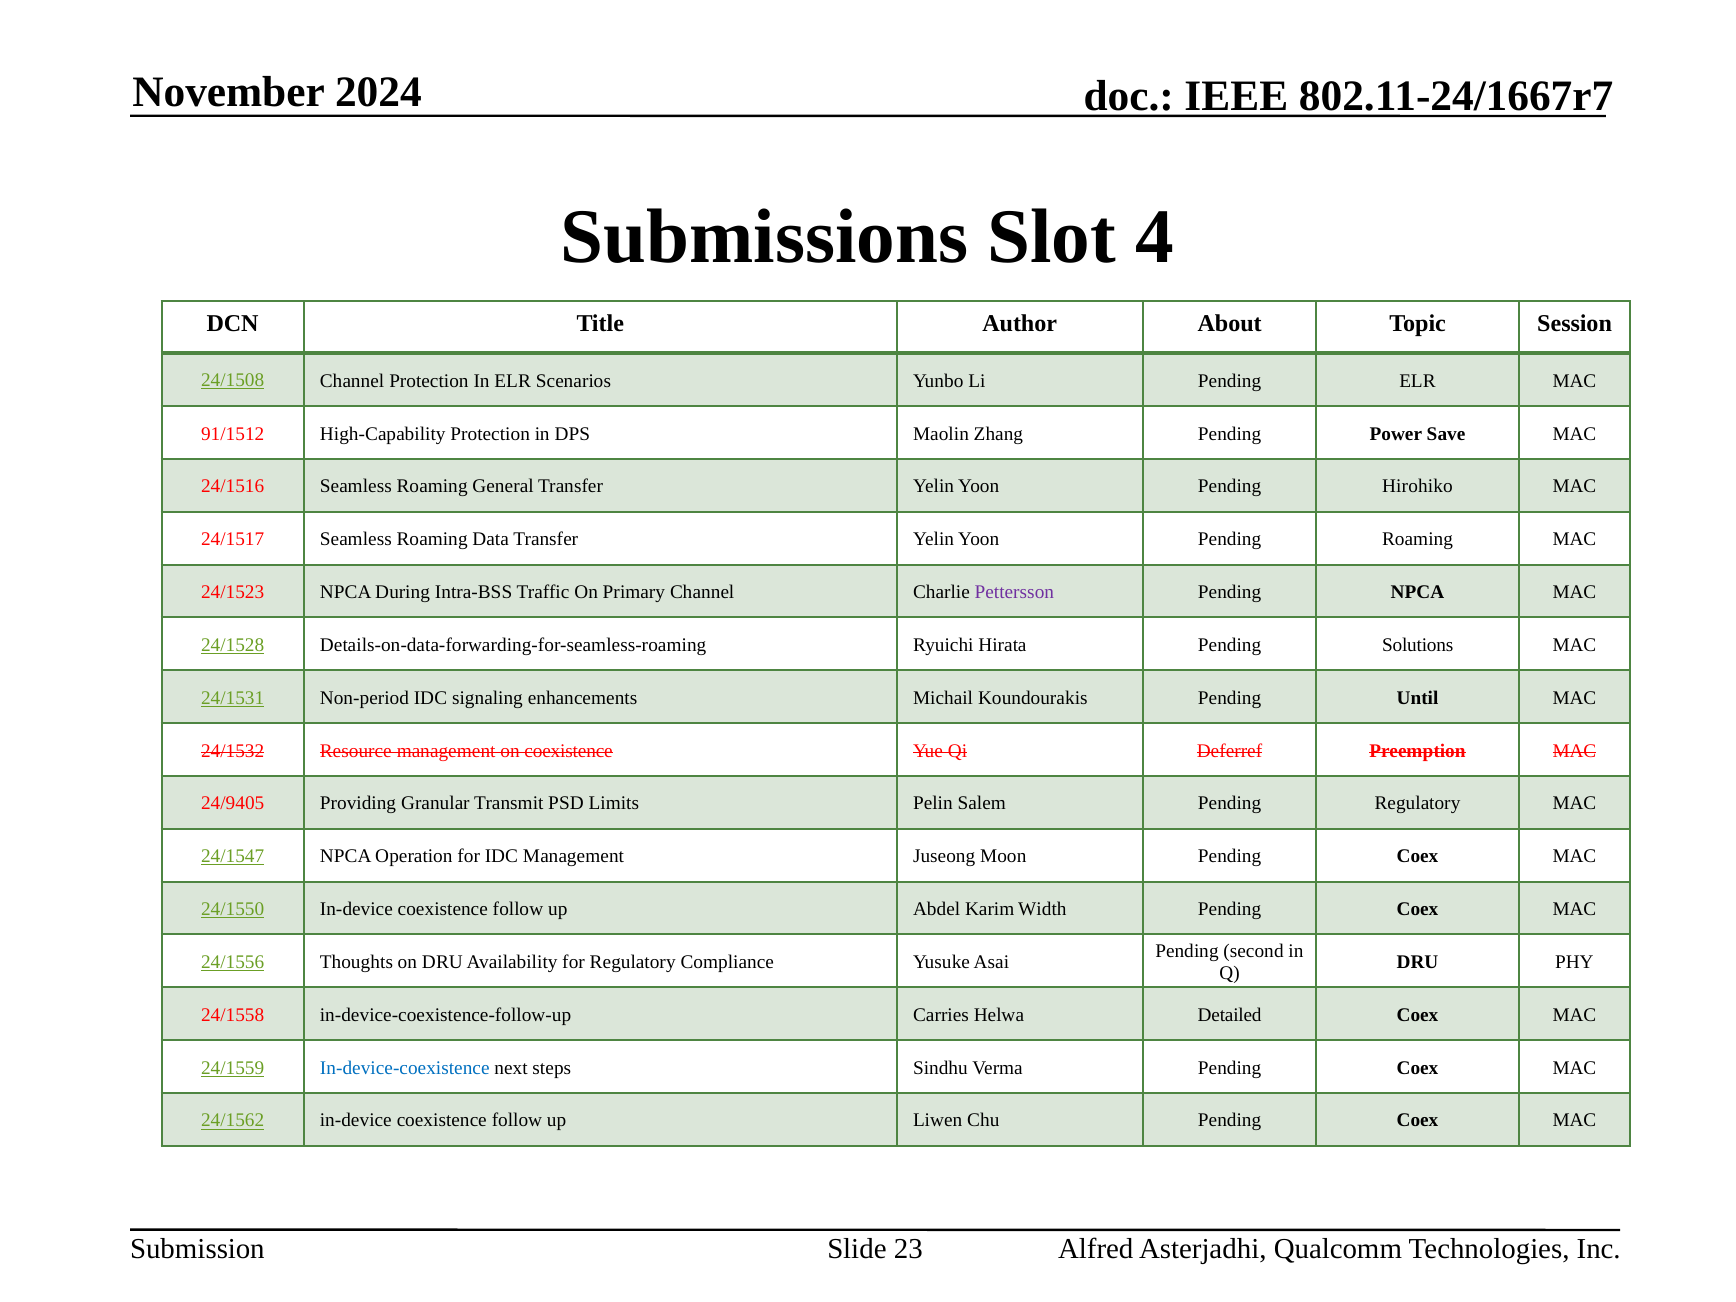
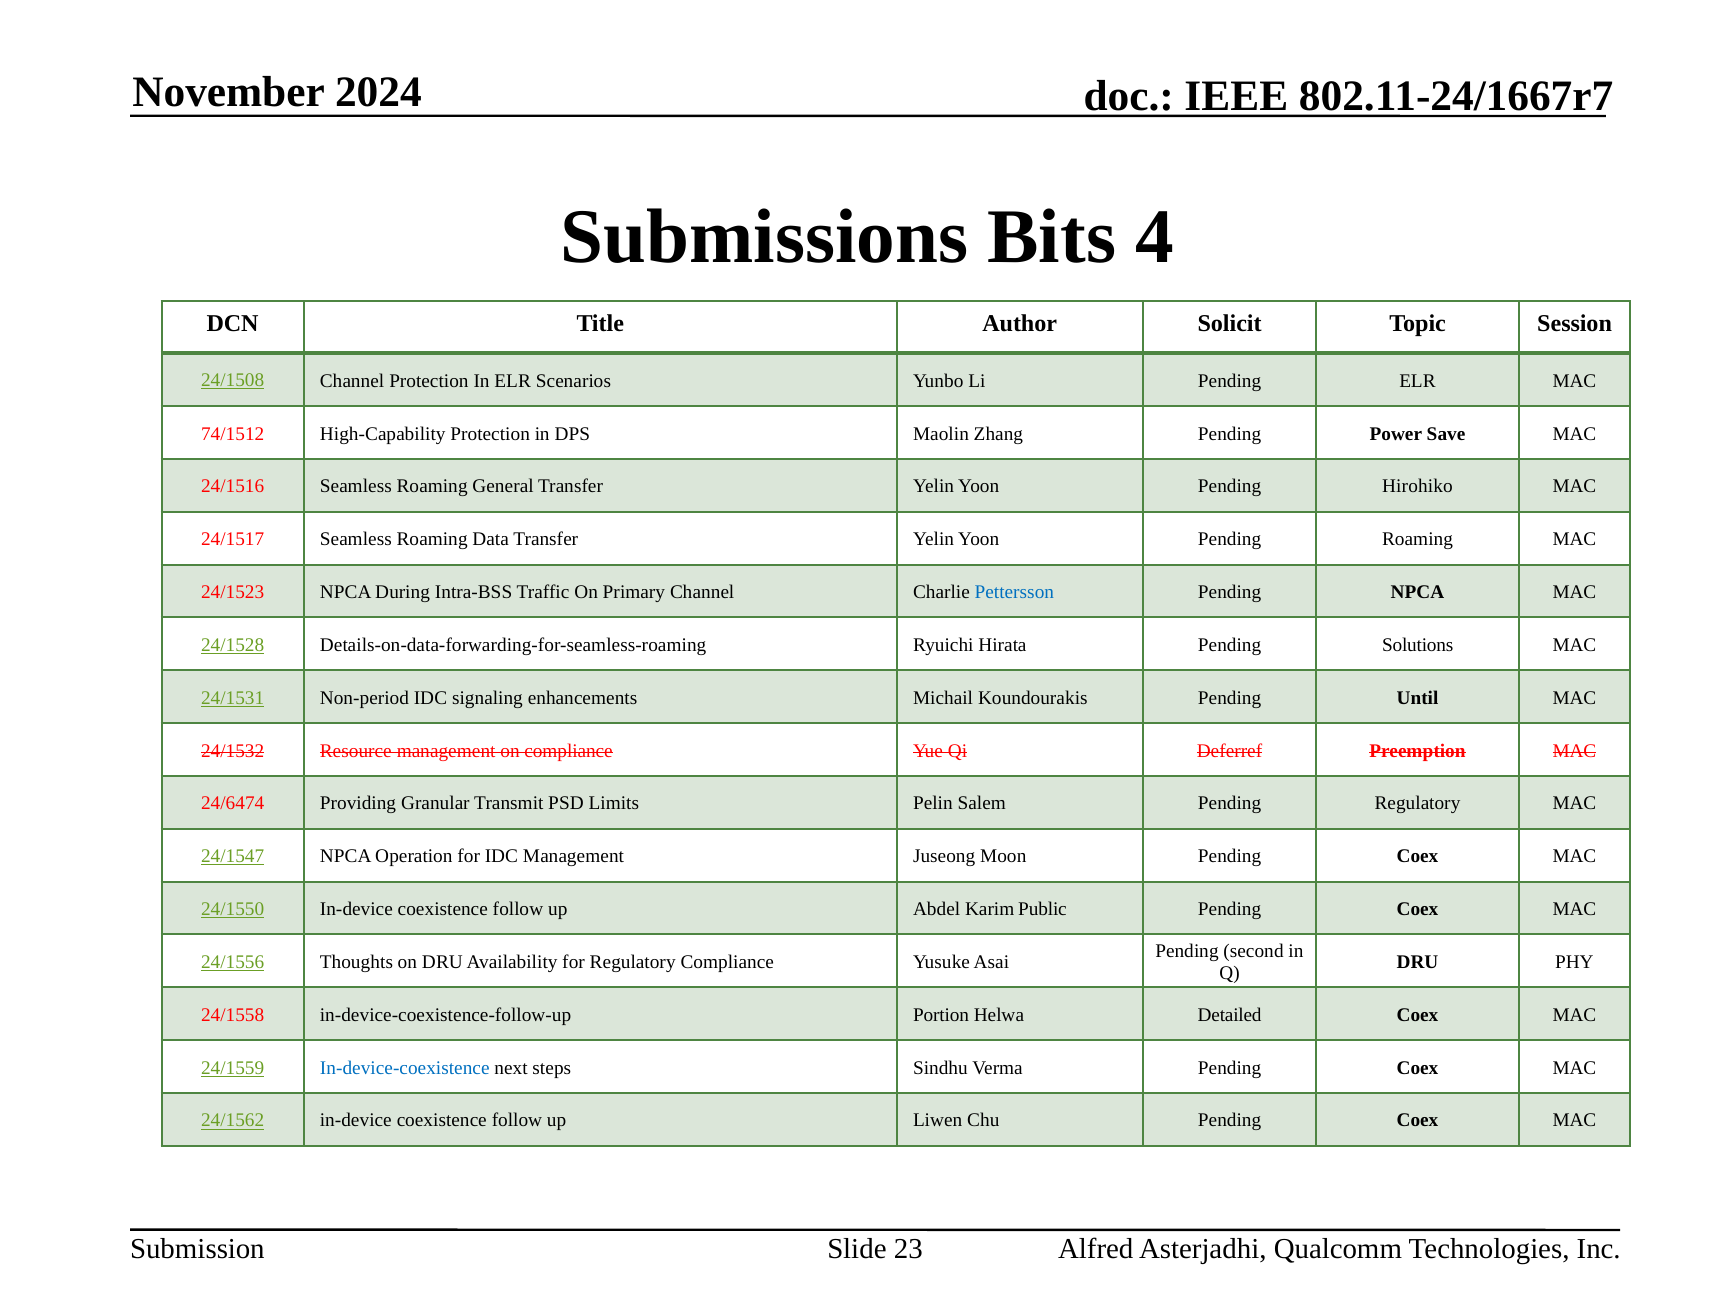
Slot: Slot -> Bits
About: About -> Solicit
91/1512: 91/1512 -> 74/1512
Pettersson colour: purple -> blue
on coexistence: coexistence -> compliance
24/9405: 24/9405 -> 24/6474
Width: Width -> Public
Carries: Carries -> Portion
